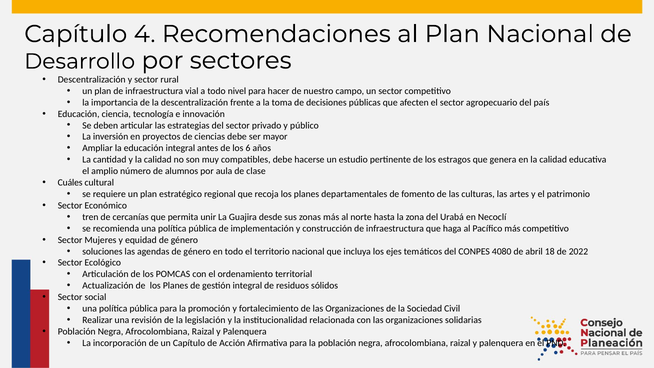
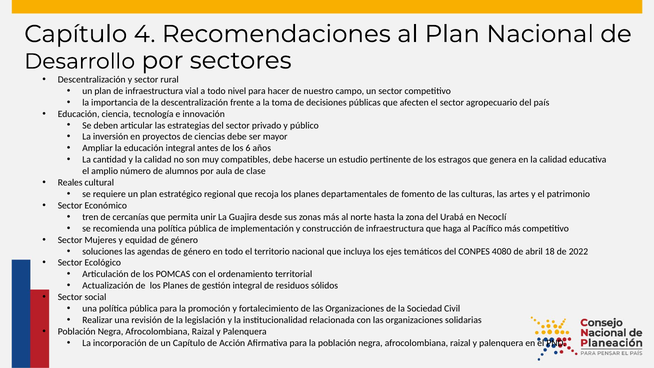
Cuáles: Cuáles -> Reales
